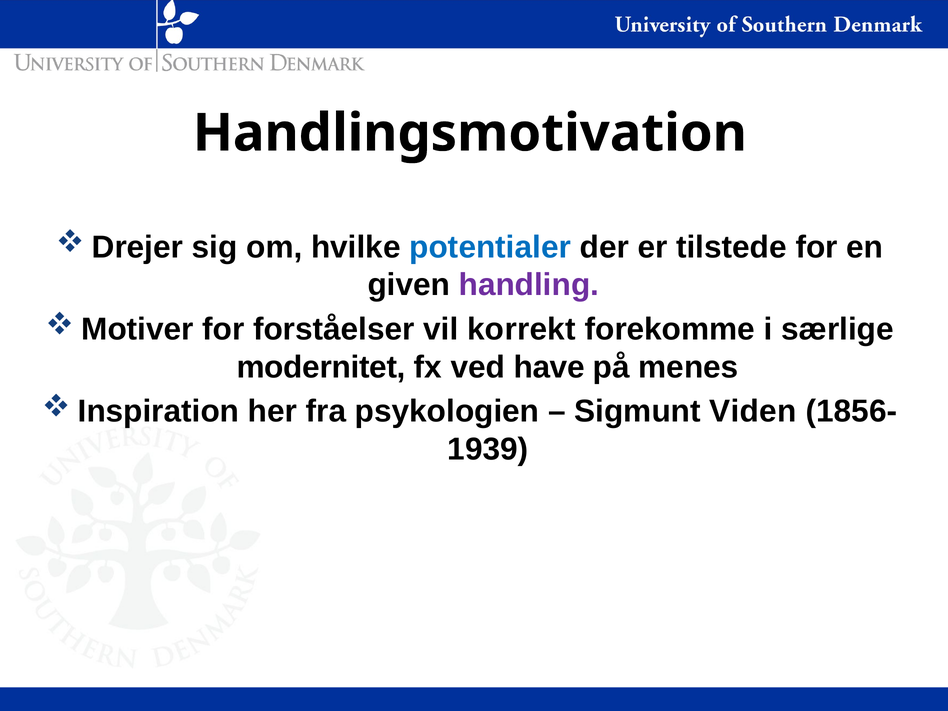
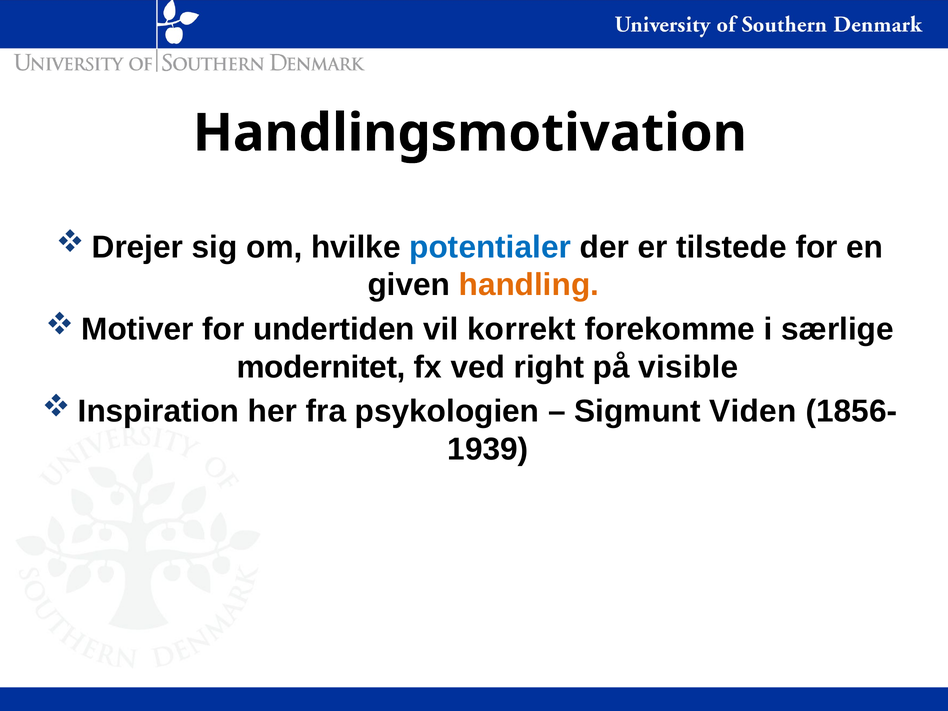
handling colour: purple -> orange
forståelser: forståelser -> undertiden
have: have -> right
menes: menes -> visible
